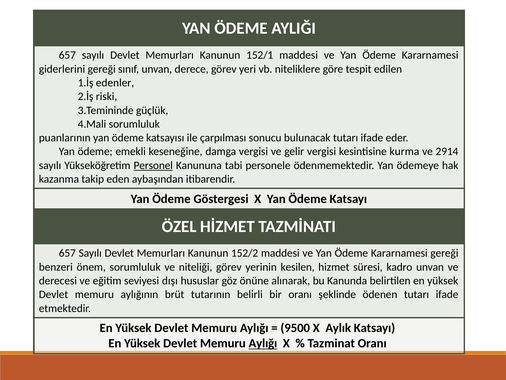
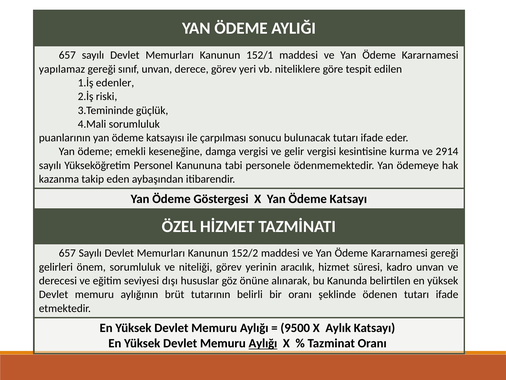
giderlerini: giderlerini -> yapılamaz
Personel underline: present -> none
benzeri: benzeri -> gelirleri
kesilen: kesilen -> aracılık
